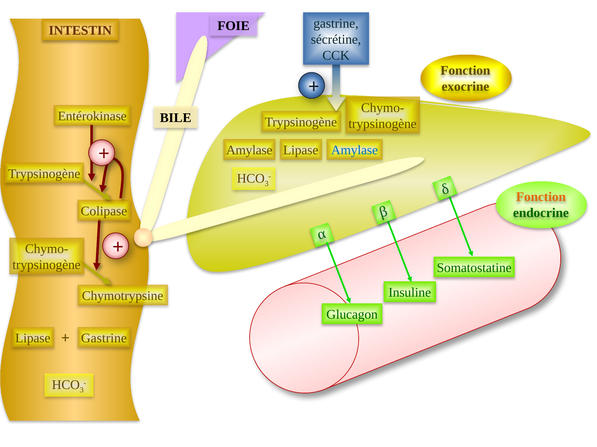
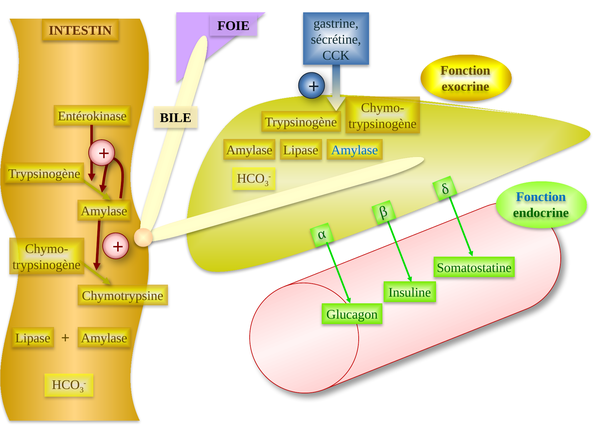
Fonction at (541, 197) colour: orange -> blue
Colipase at (104, 212): Colipase -> Amylase
Lipase Gastrine: Gastrine -> Amylase
